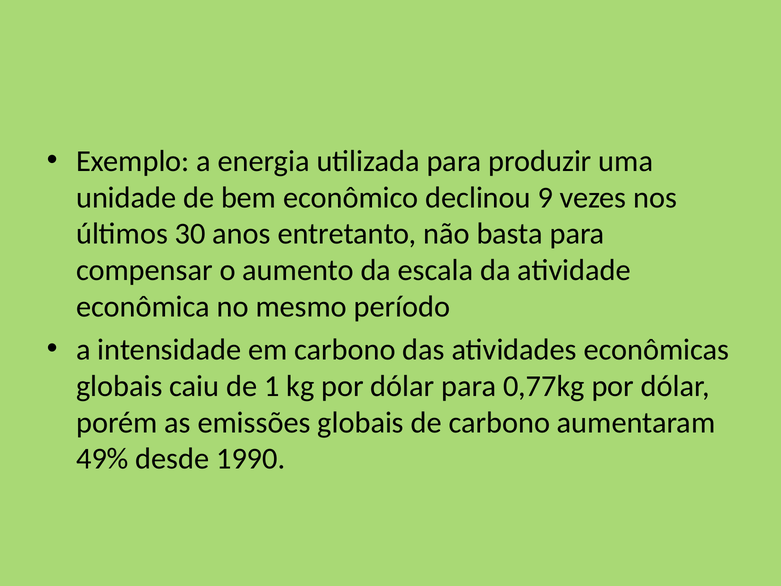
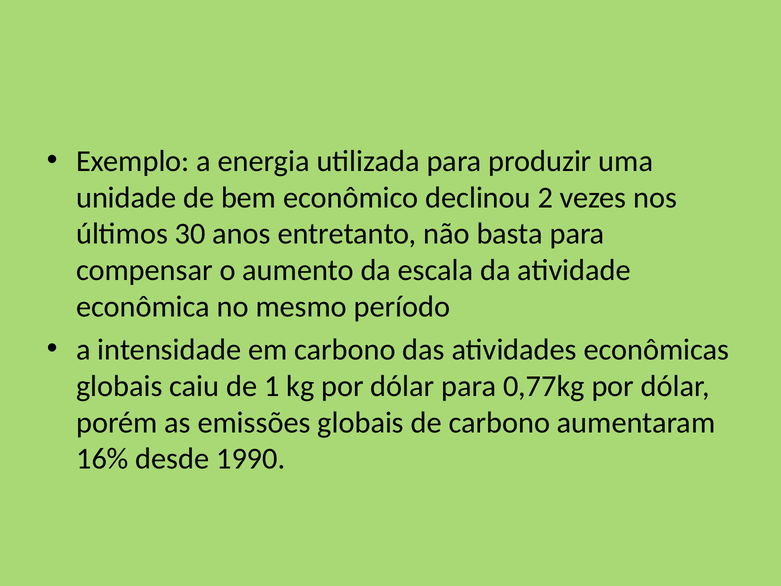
9: 9 -> 2
49%: 49% -> 16%
